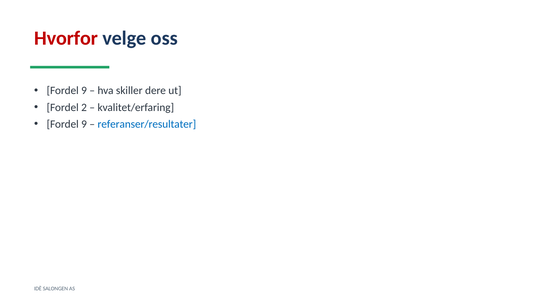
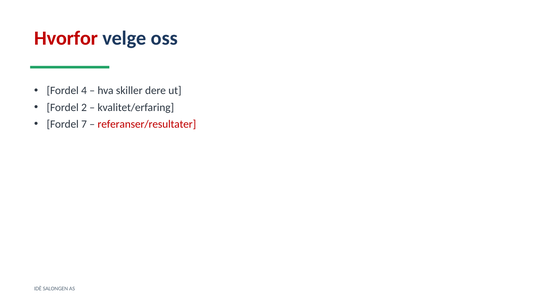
9 at (84, 91): 9 -> 4
9 at (84, 124): 9 -> 7
referanser/resultater colour: blue -> red
